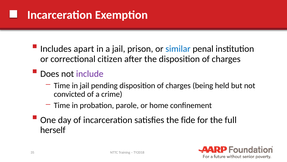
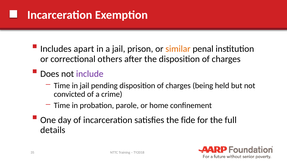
similar colour: blue -> orange
citizen: citizen -> others
herself: herself -> details
